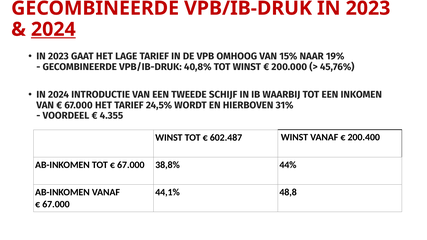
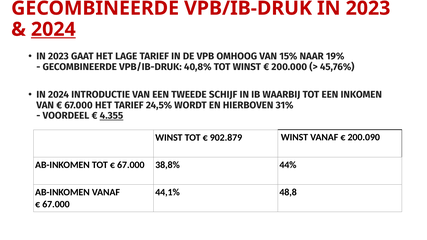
4.355 underline: none -> present
602.487: 602.487 -> 902.879
200.400: 200.400 -> 200.090
